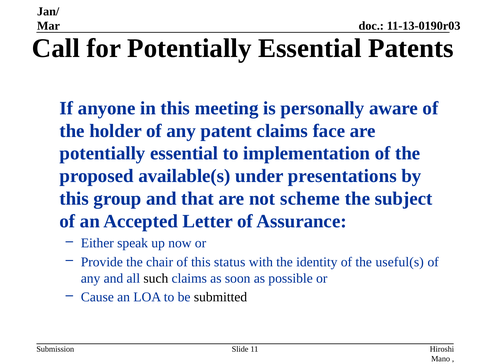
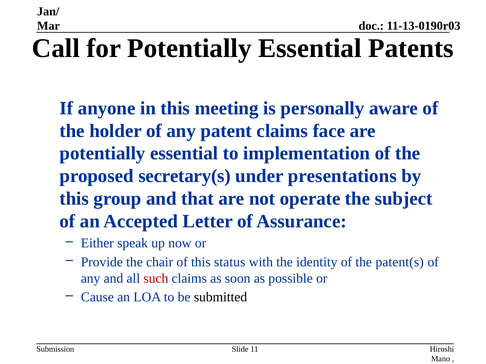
available(s: available(s -> secretary(s
scheme: scheme -> operate
useful(s: useful(s -> patent(s
such colour: black -> red
